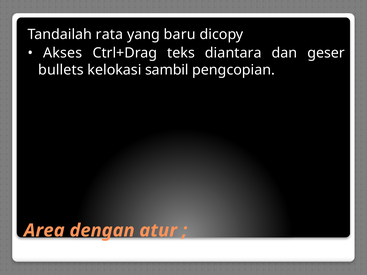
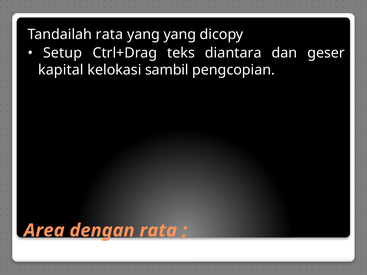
yang baru: baru -> yang
Akses: Akses -> Setup
bullets: bullets -> kapital
dengan atur: atur -> rata
